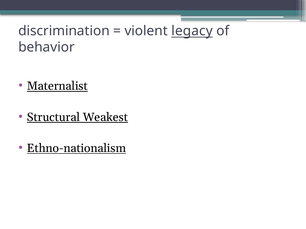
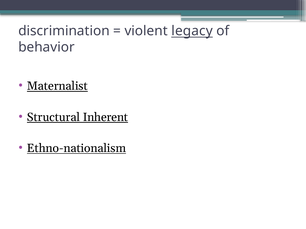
Weakest: Weakest -> Inherent
